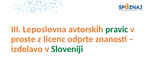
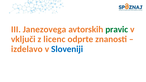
Leposlovna: Leposlovna -> Janezovega
proste: proste -> vključi
Sloveniji colour: green -> blue
